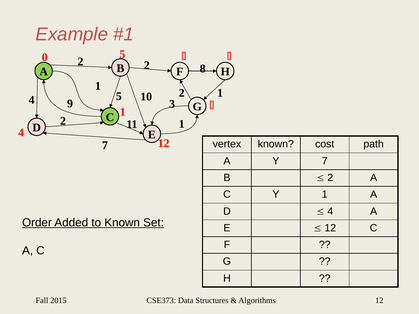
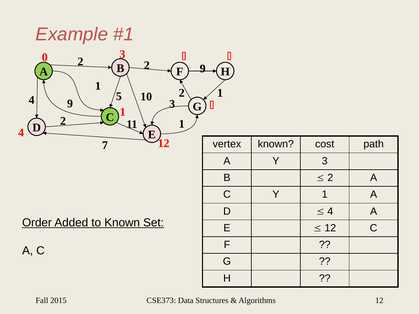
0 5: 5 -> 3
2 8: 8 -> 9
Y 7: 7 -> 3
